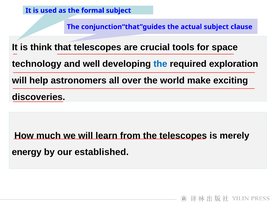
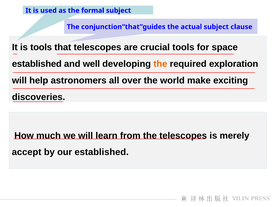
is think: think -> tools
technology at (37, 64): technology -> established
the at (160, 64) colour: blue -> orange
energy: energy -> accept
